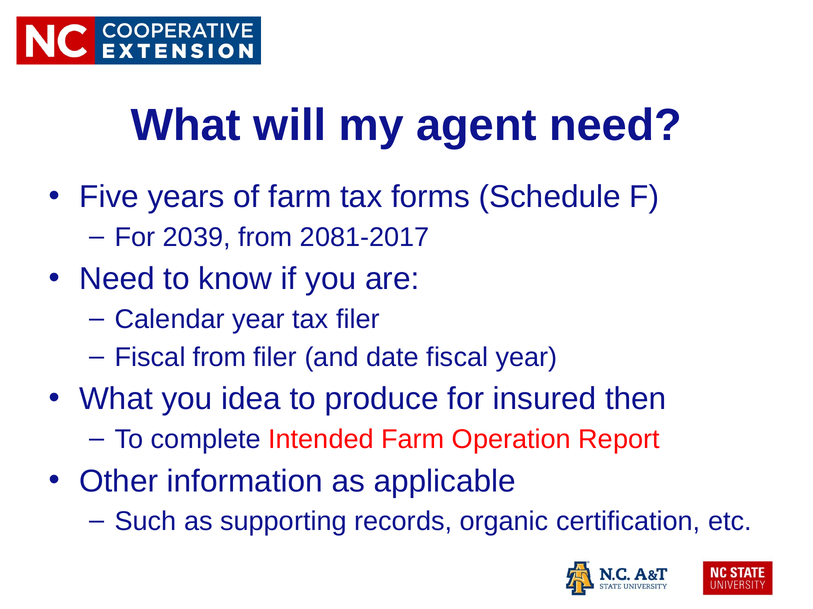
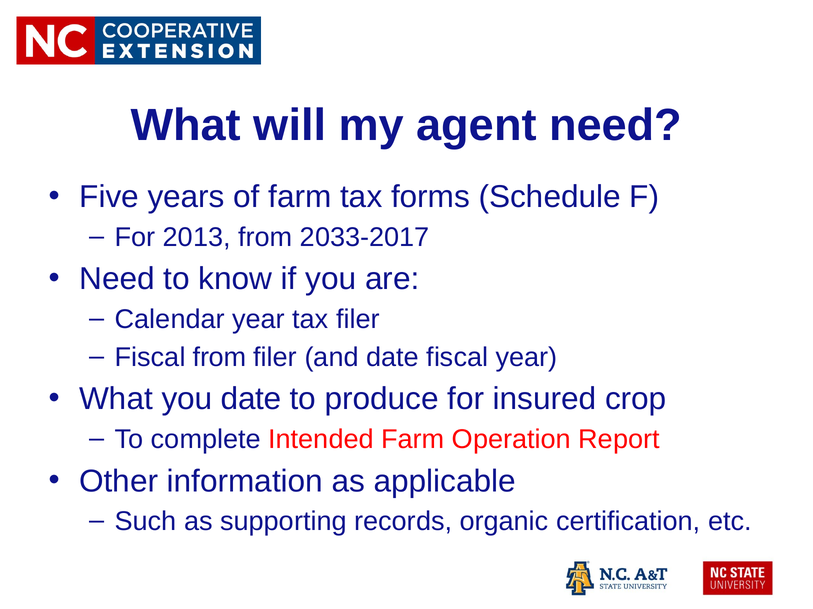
2039: 2039 -> 2013
2081-2017: 2081-2017 -> 2033-2017
you idea: idea -> date
then: then -> crop
